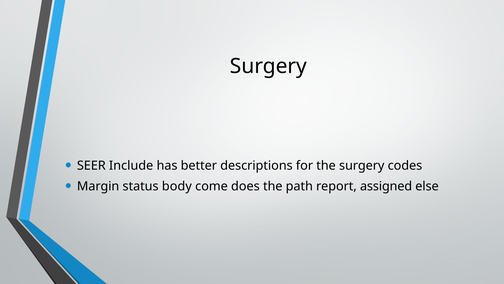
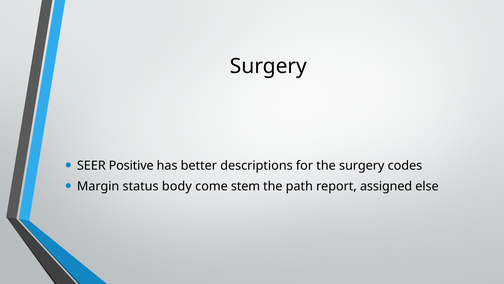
Include: Include -> Positive
does: does -> stem
